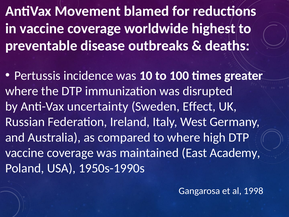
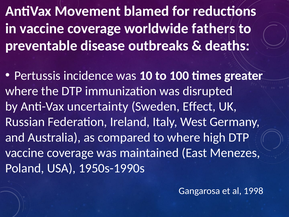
highest: highest -> fathers
Academy: Academy -> Menezes
